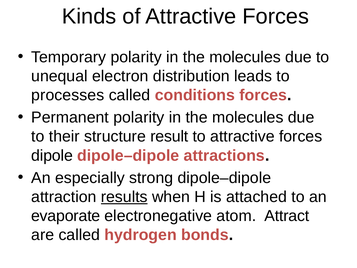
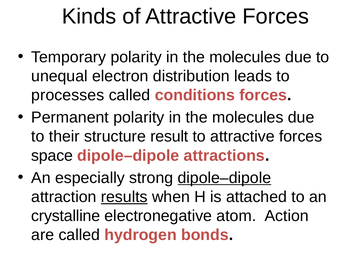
dipole: dipole -> space
dipole–dipole at (224, 178) underline: none -> present
evaporate: evaporate -> crystalline
Attract: Attract -> Action
